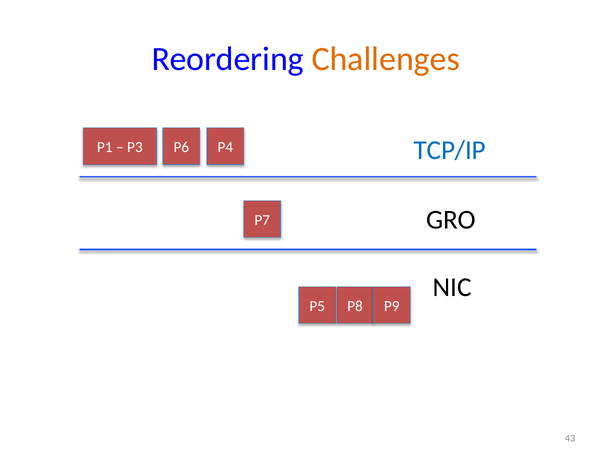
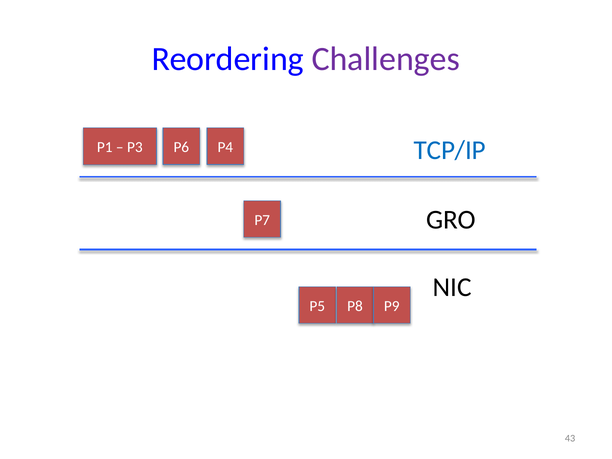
Challenges colour: orange -> purple
